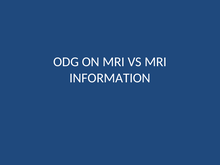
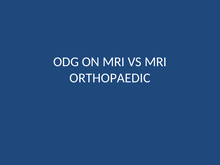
INFORMATION: INFORMATION -> ORTHOPAEDIC
